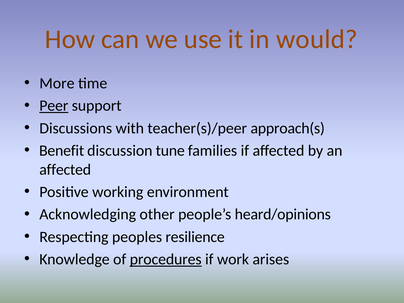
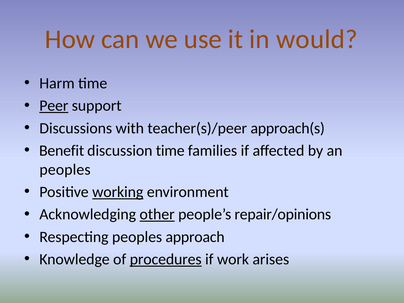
More: More -> Harm
discussion tune: tune -> time
affected at (65, 169): affected -> peoples
working underline: none -> present
other underline: none -> present
heard/opinions: heard/opinions -> repair/opinions
resilience: resilience -> approach
